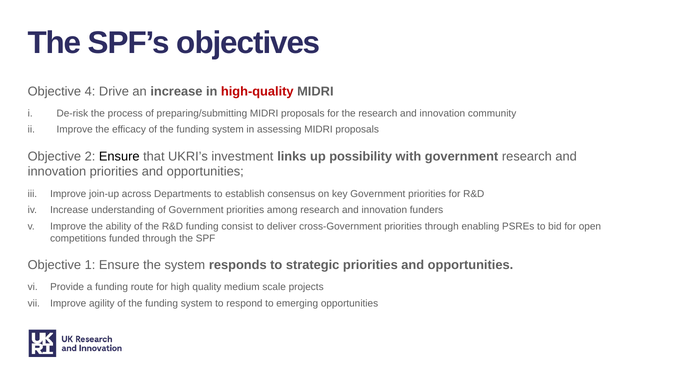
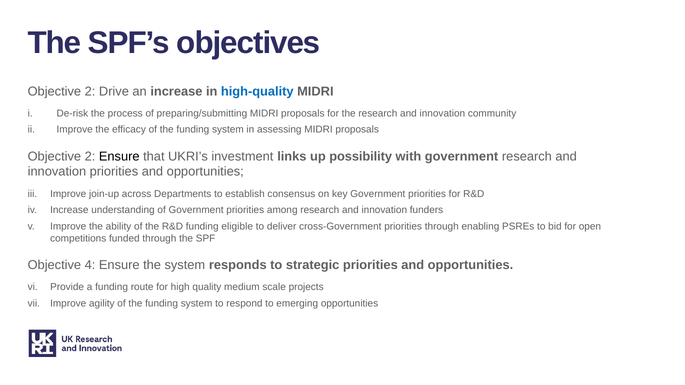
4 at (90, 91): 4 -> 2
high-quality colour: red -> blue
consist: consist -> eligible
1: 1 -> 4
